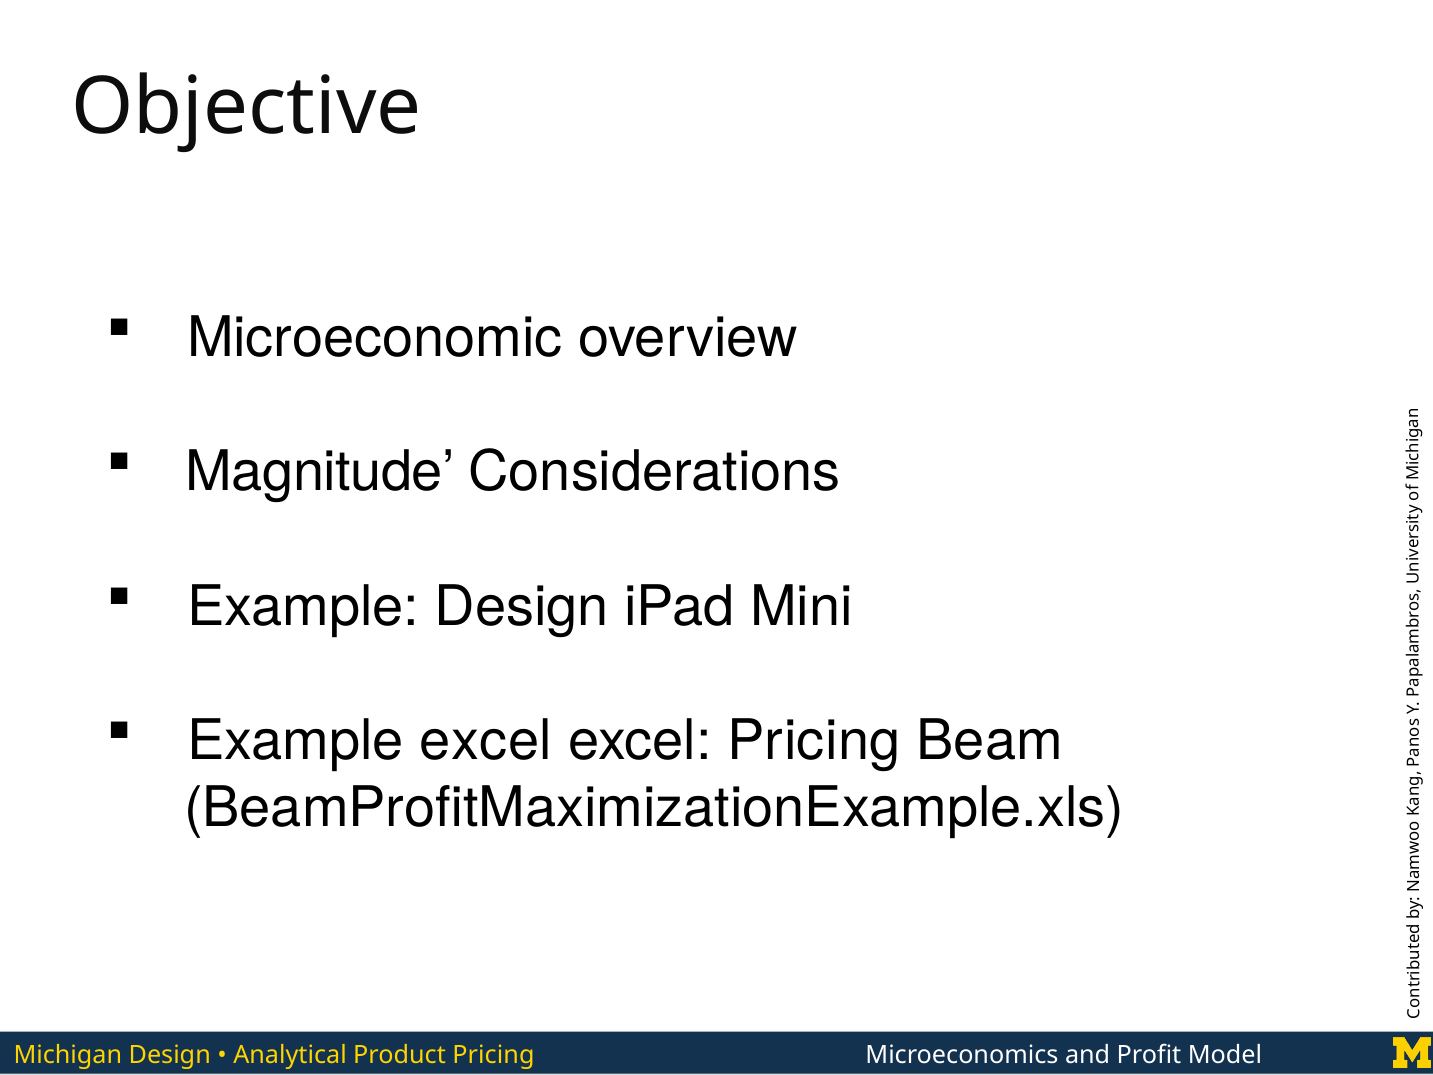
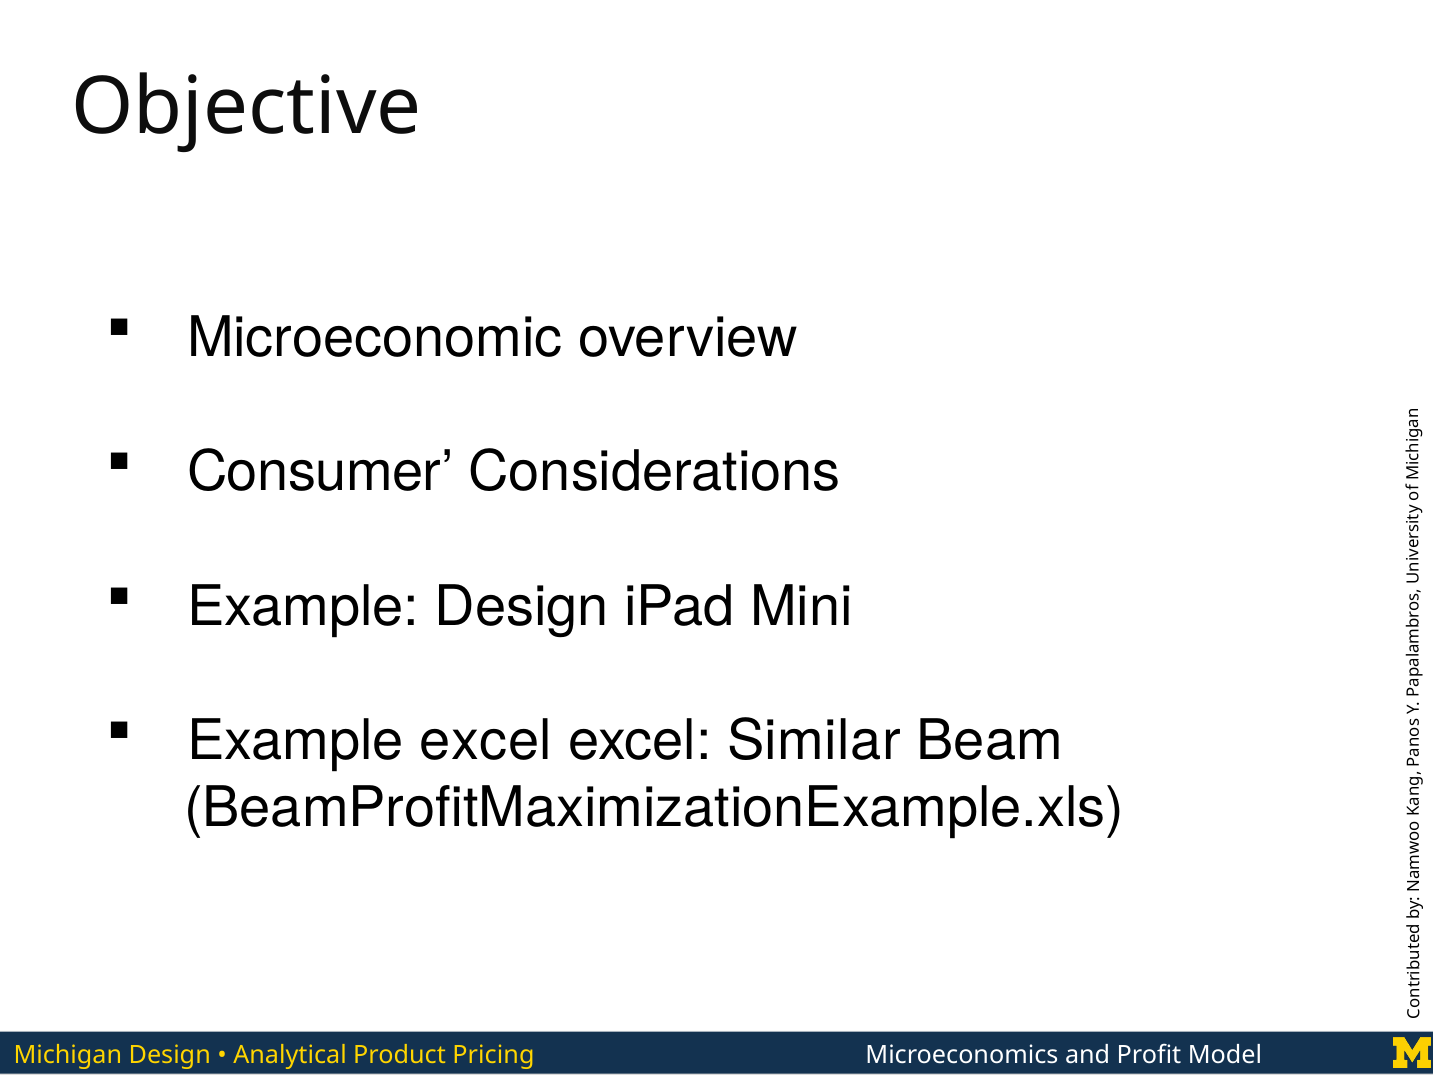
Magnitude: Magnitude -> Consumer
excel Pricing: Pricing -> Similar
